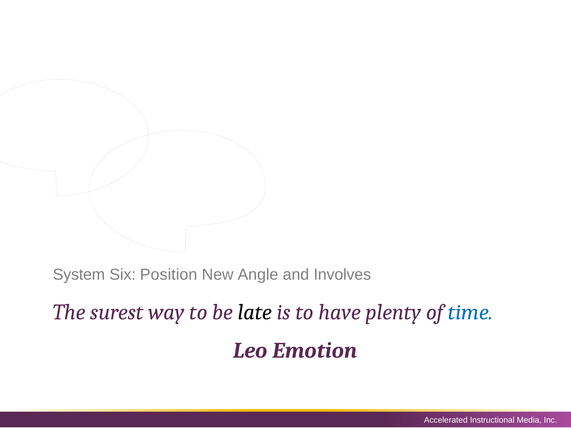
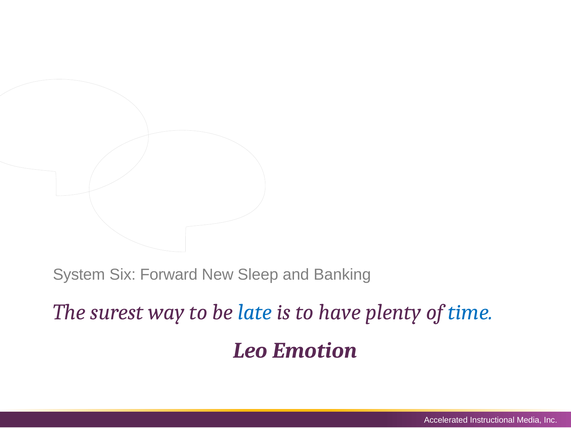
Position: Position -> Forward
Angle: Angle -> Sleep
Involves: Involves -> Banking
late colour: black -> blue
